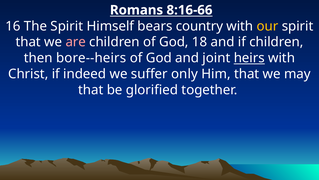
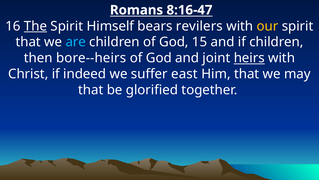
8:16-66: 8:16-66 -> 8:16-47
The underline: none -> present
country: country -> revilers
are colour: pink -> light blue
18: 18 -> 15
only: only -> east
